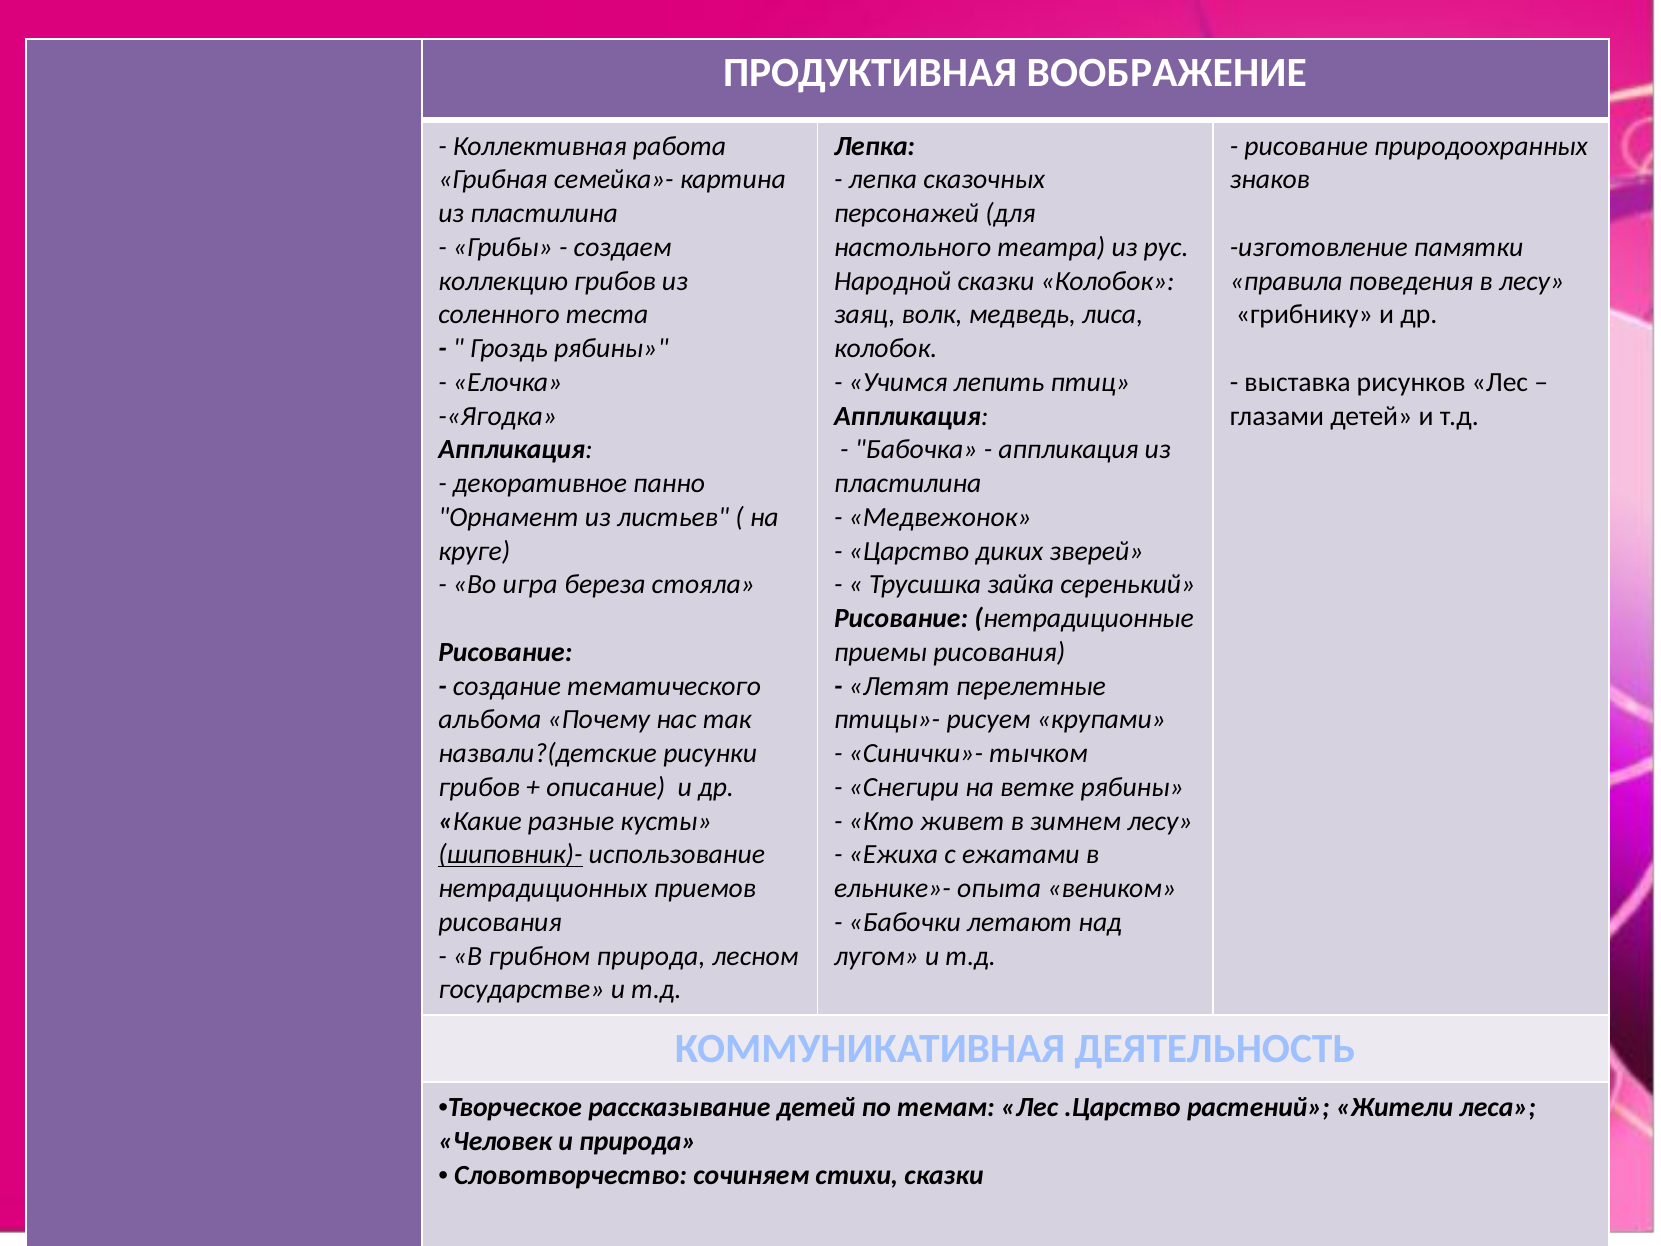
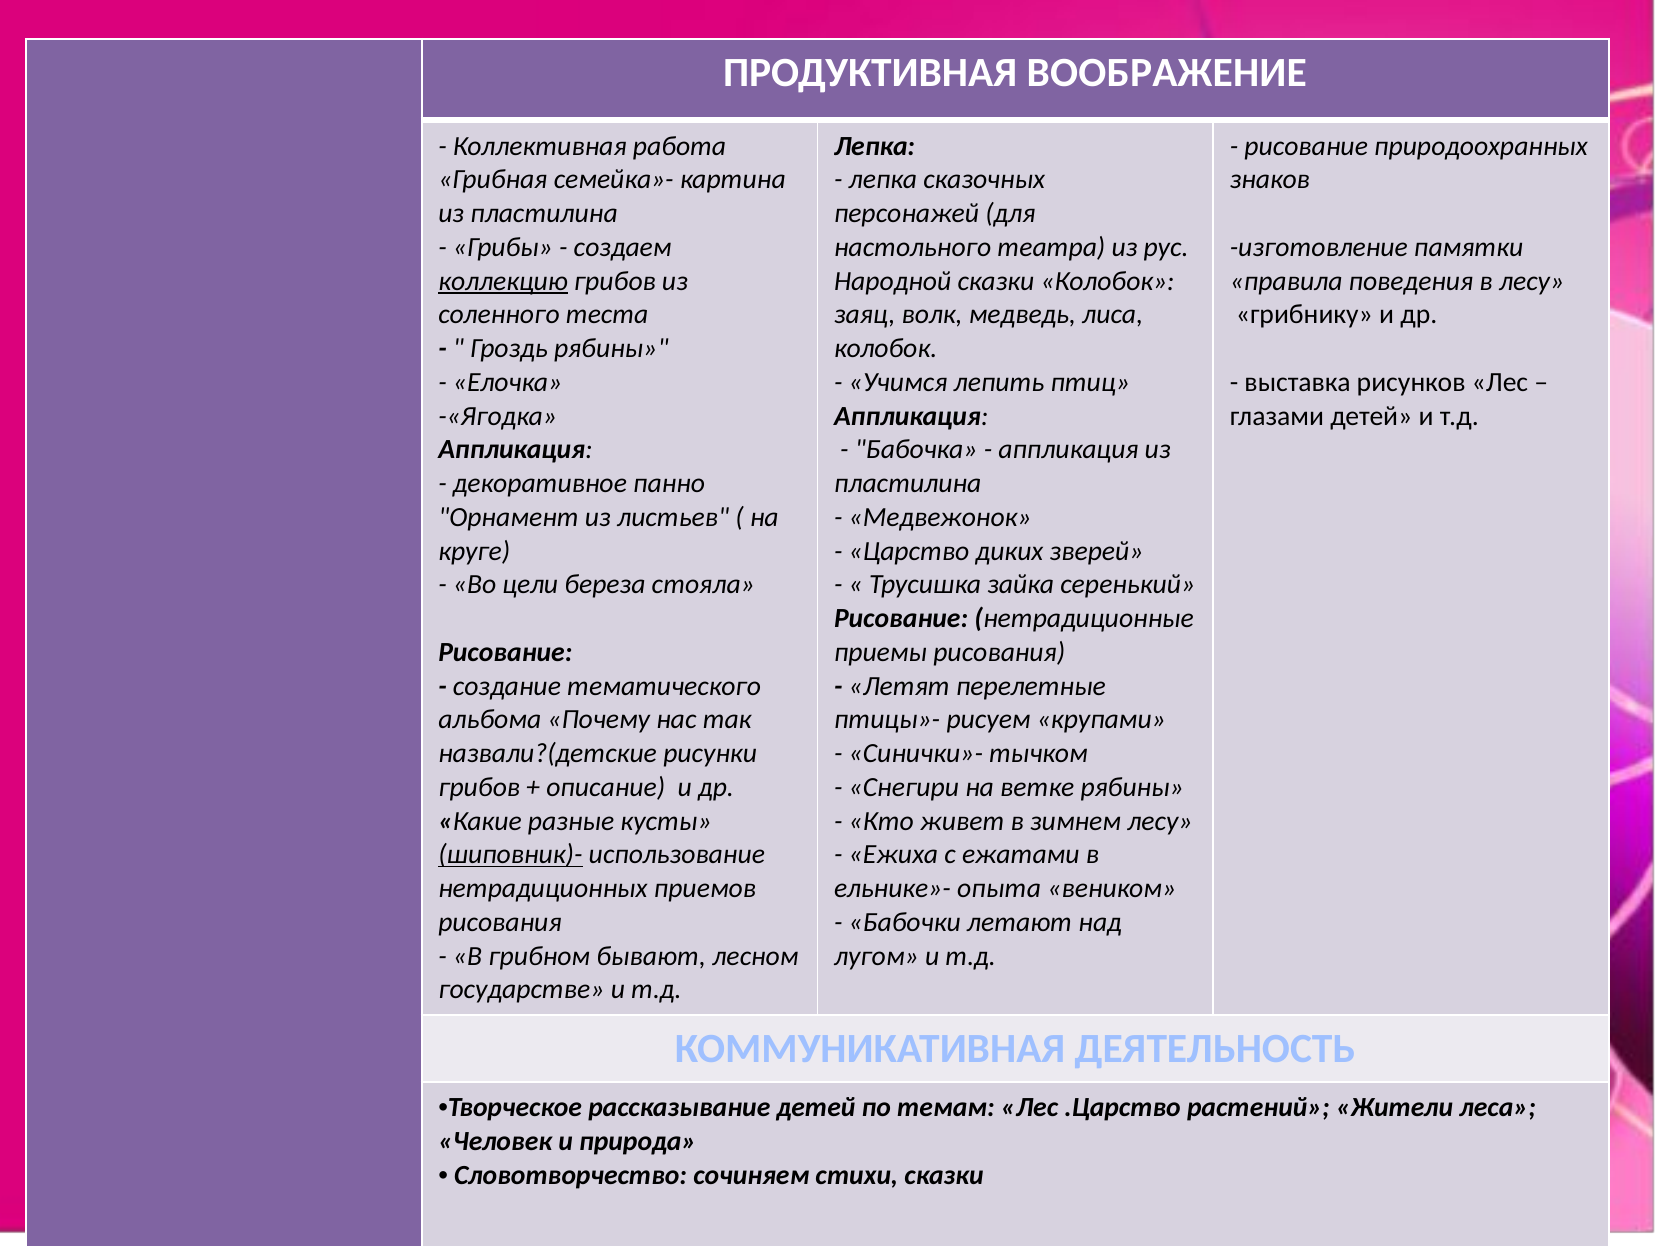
коллекцию underline: none -> present
игра: игра -> цели
грибном природа: природа -> бывают
